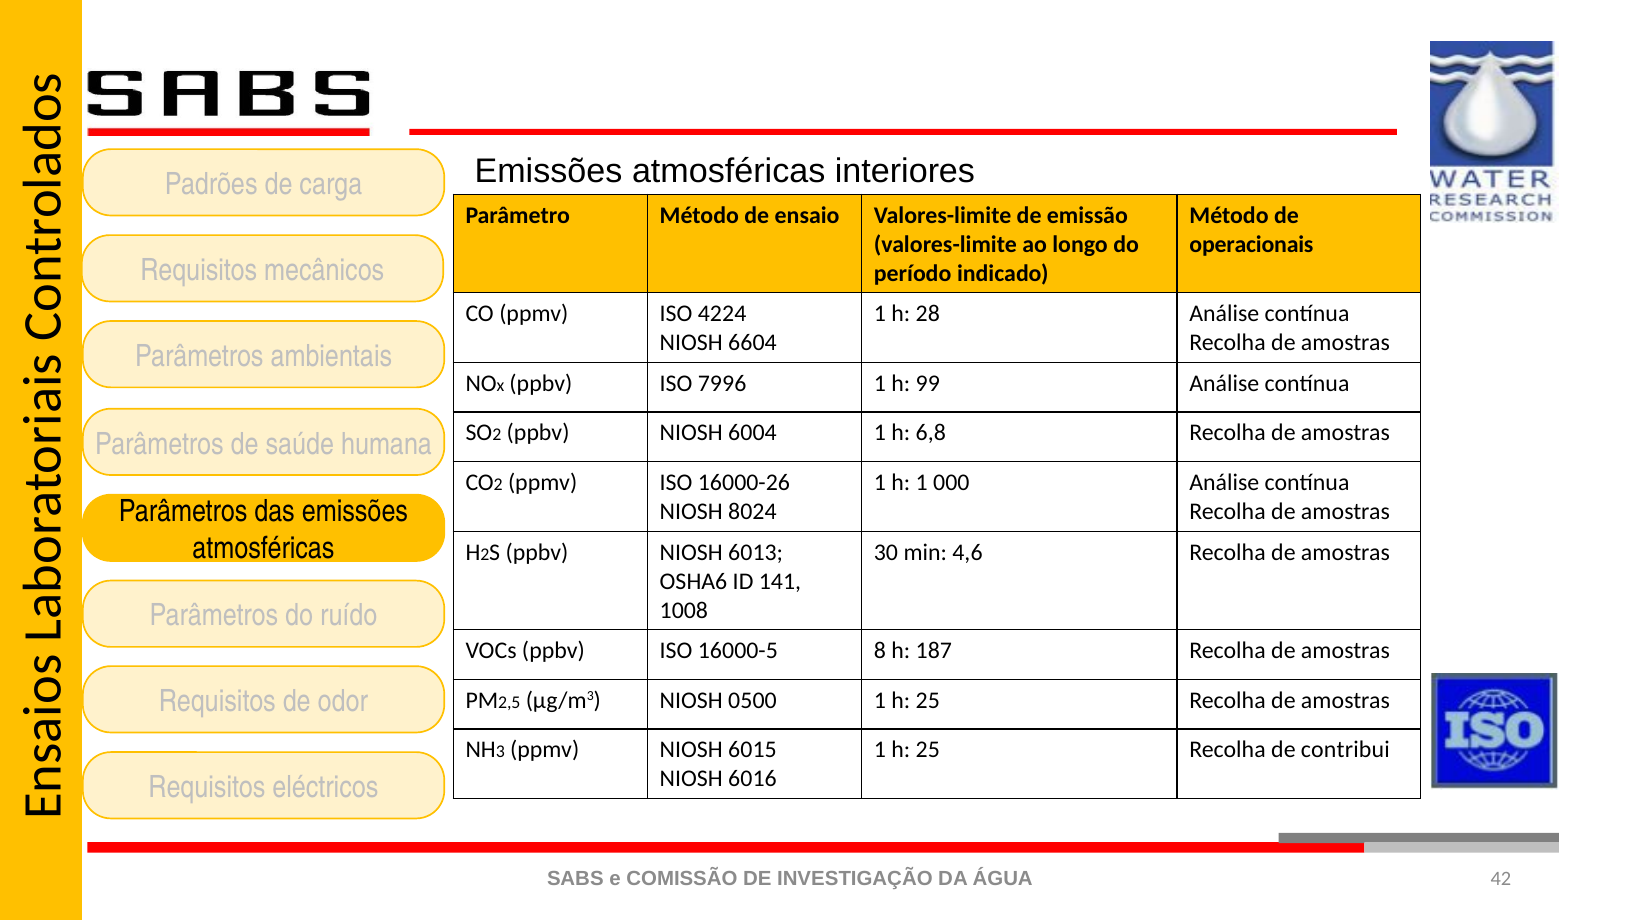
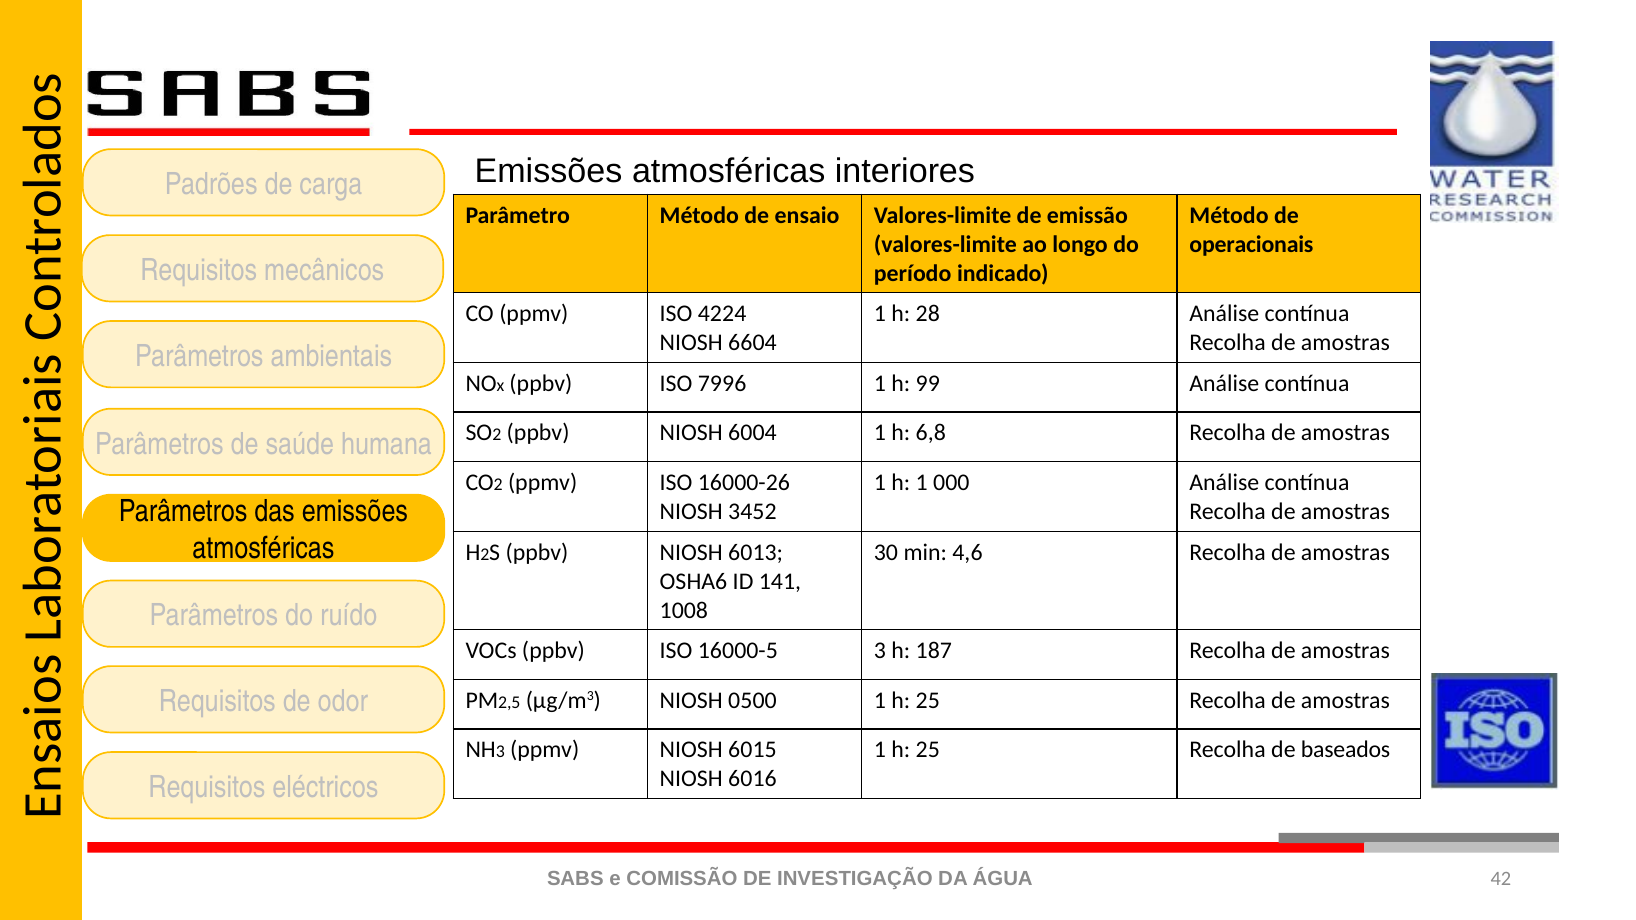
8024: 8024 -> 3452
16000-5 8: 8 -> 3
contribui: contribui -> baseados
